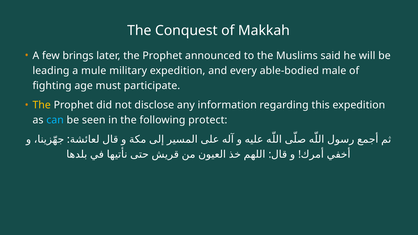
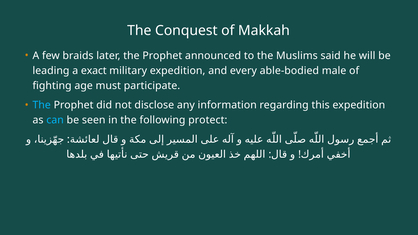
brings: brings -> braids
mule: mule -> exact
The at (42, 105) colour: yellow -> light blue
